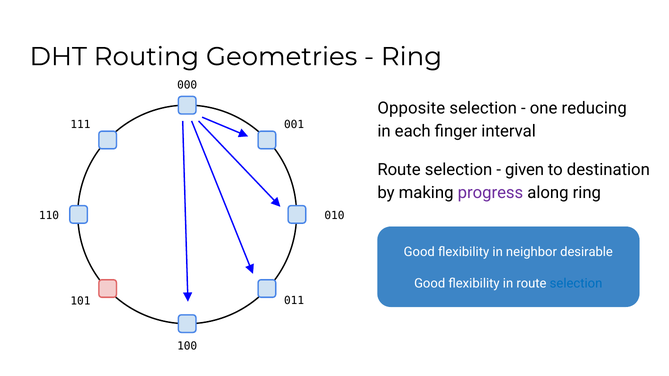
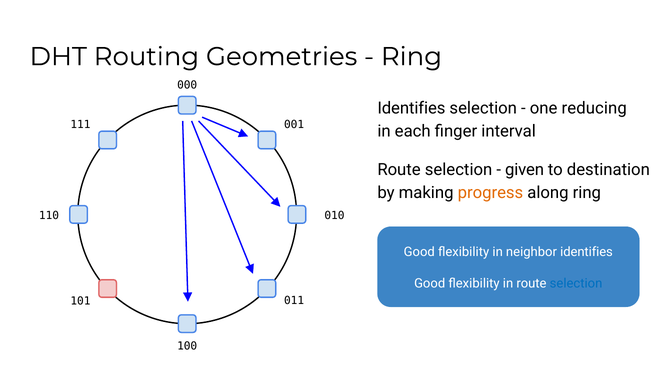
Opposite at (411, 108): Opposite -> Identifies
progress colour: purple -> orange
neighbor desirable: desirable -> identifies
